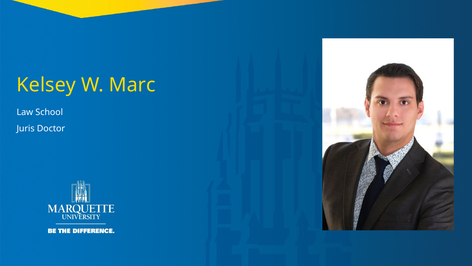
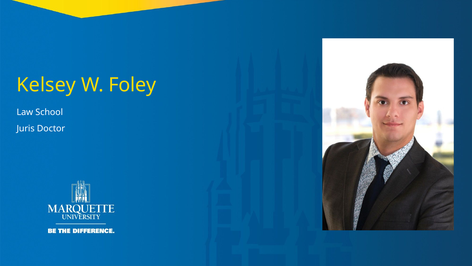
Marc: Marc -> Foley
